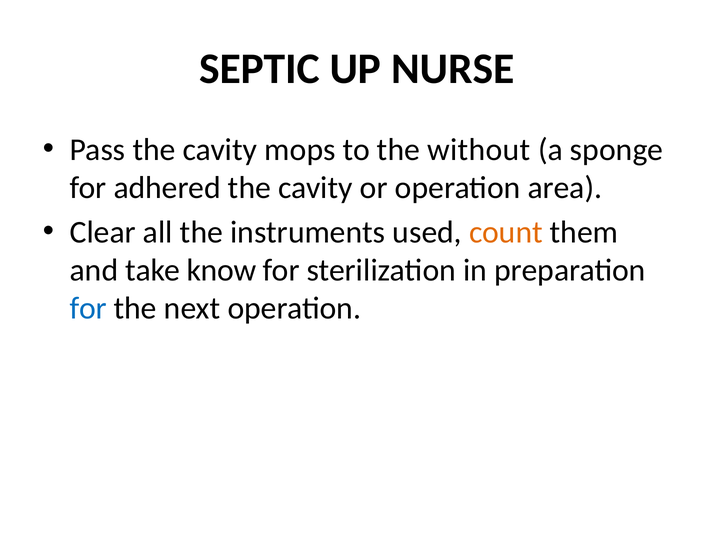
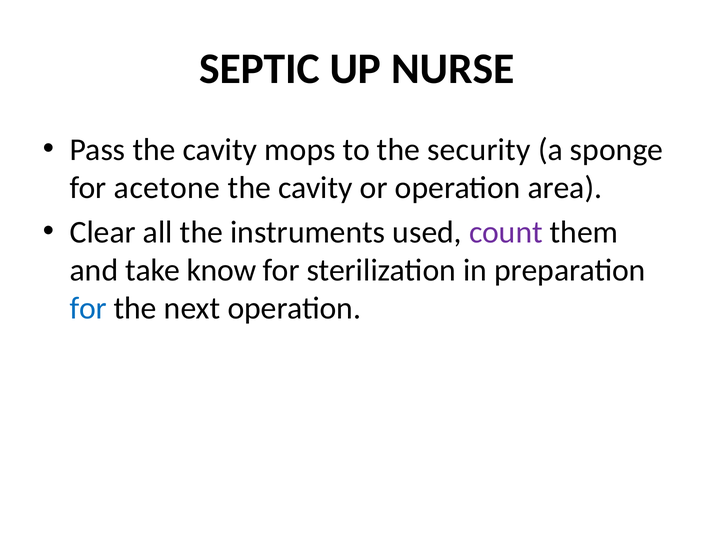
without: without -> security
adhered: adhered -> acetone
count colour: orange -> purple
